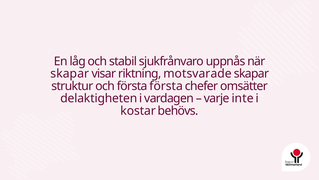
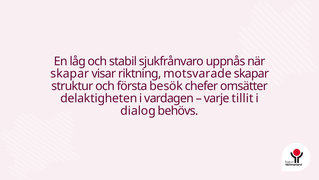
första första: första -> besök
inte: inte -> tillit
kostar: kostar -> dialog
